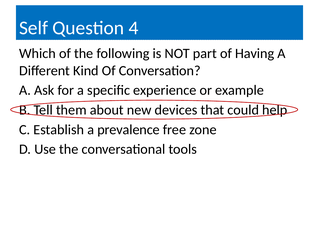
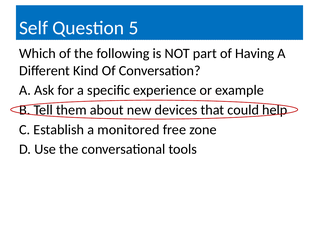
4: 4 -> 5
prevalence: prevalence -> monitored
